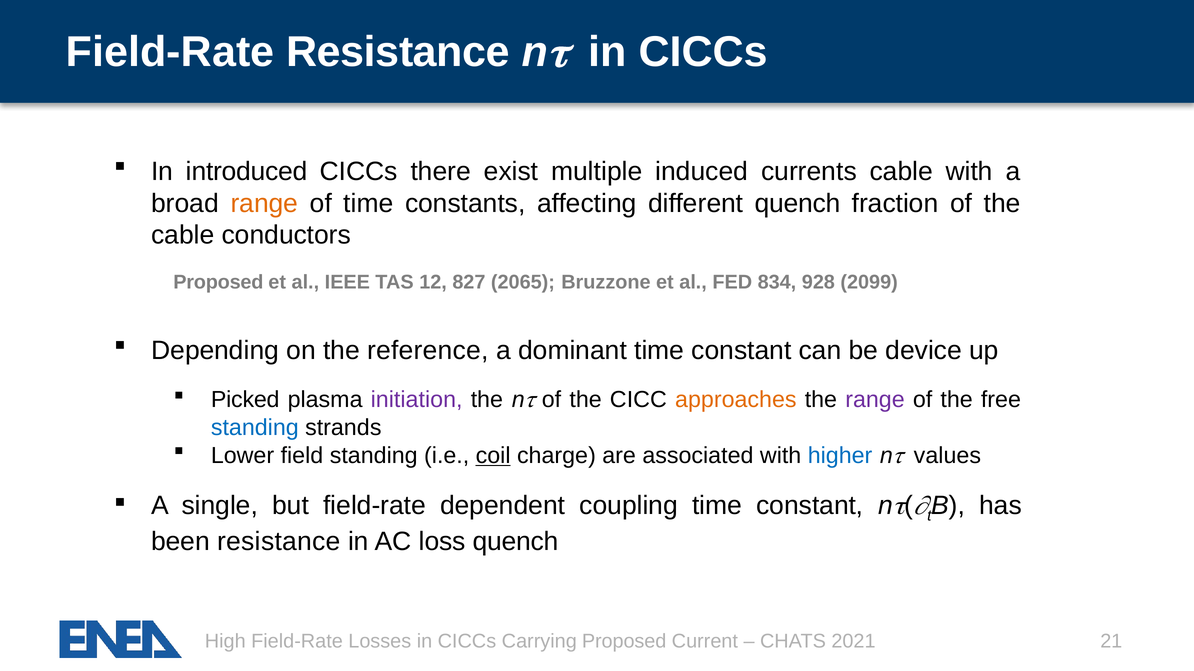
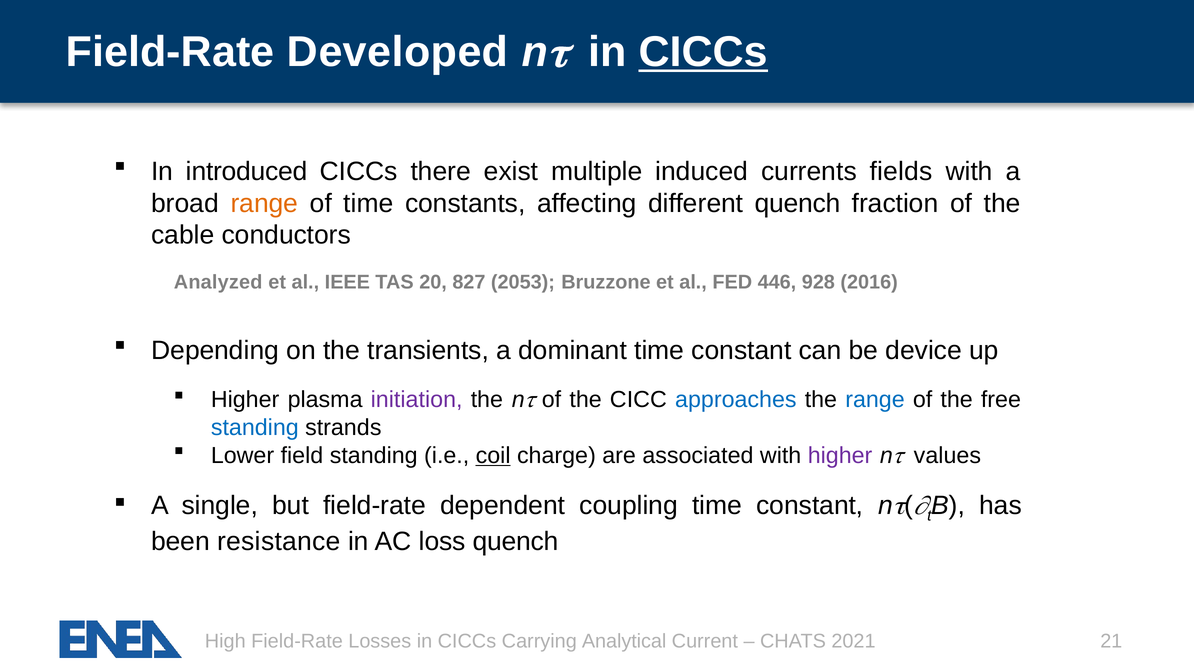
Field-Rate Resistance: Resistance -> Developed
CICCs at (703, 52) underline: none -> present
currents cable: cable -> fields
Proposed at (218, 283): Proposed -> Analyzed
12: 12 -> 20
2065: 2065 -> 2053
834: 834 -> 446
2099: 2099 -> 2016
reference: reference -> transients
Picked at (245, 400): Picked -> Higher
approaches colour: orange -> blue
range at (875, 400) colour: purple -> blue
higher at (840, 456) colour: blue -> purple
Carrying Proposed: Proposed -> Analytical
